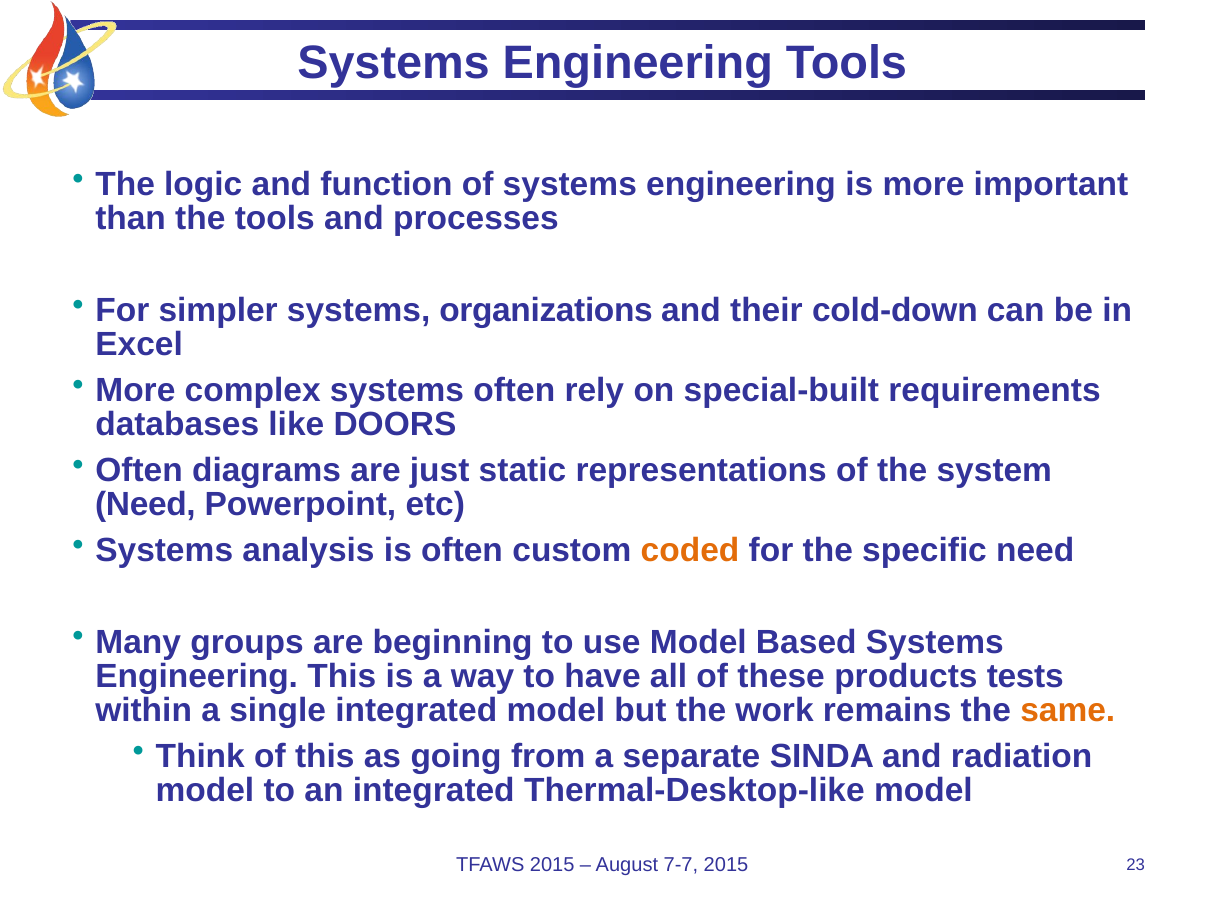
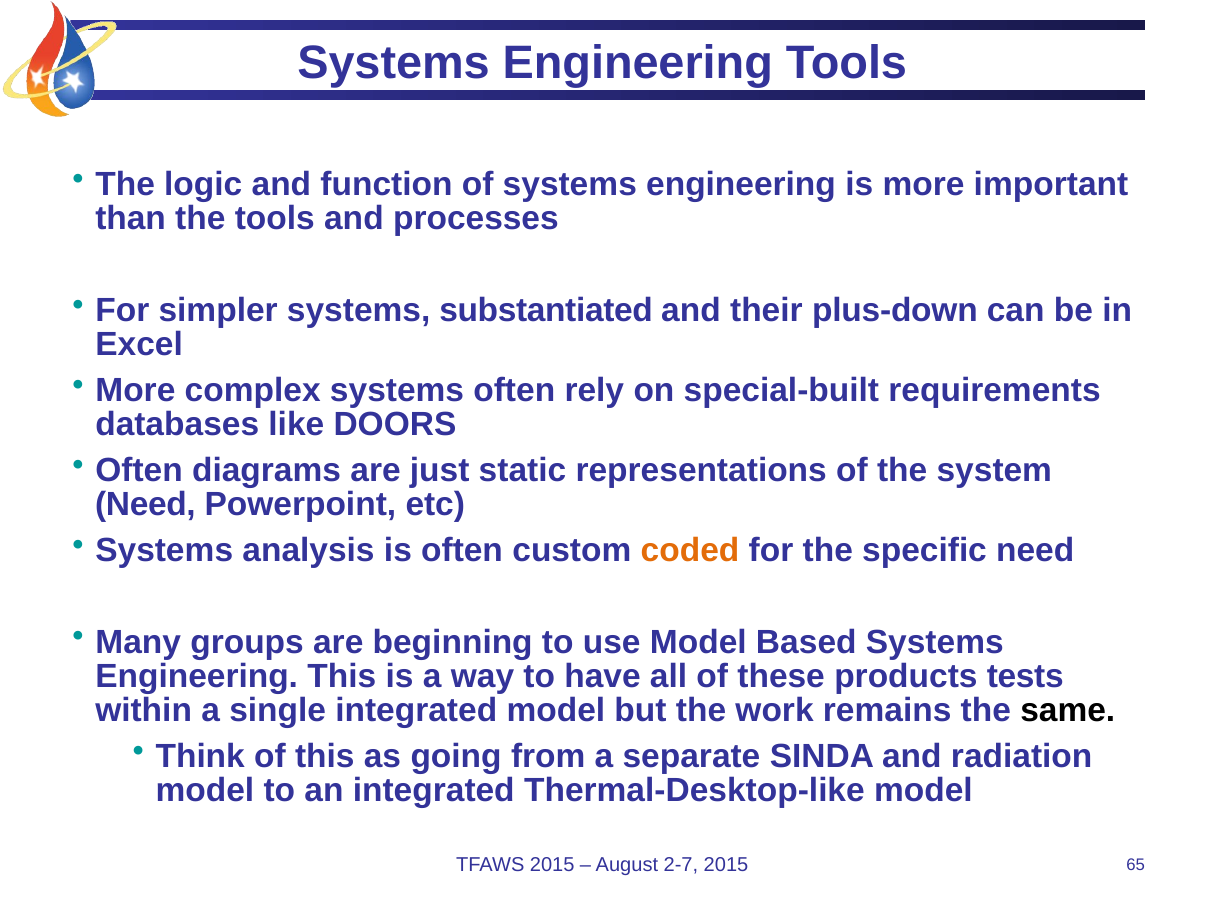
organizations: organizations -> substantiated
cold-down: cold-down -> plus-down
same colour: orange -> black
7-7: 7-7 -> 2-7
23: 23 -> 65
